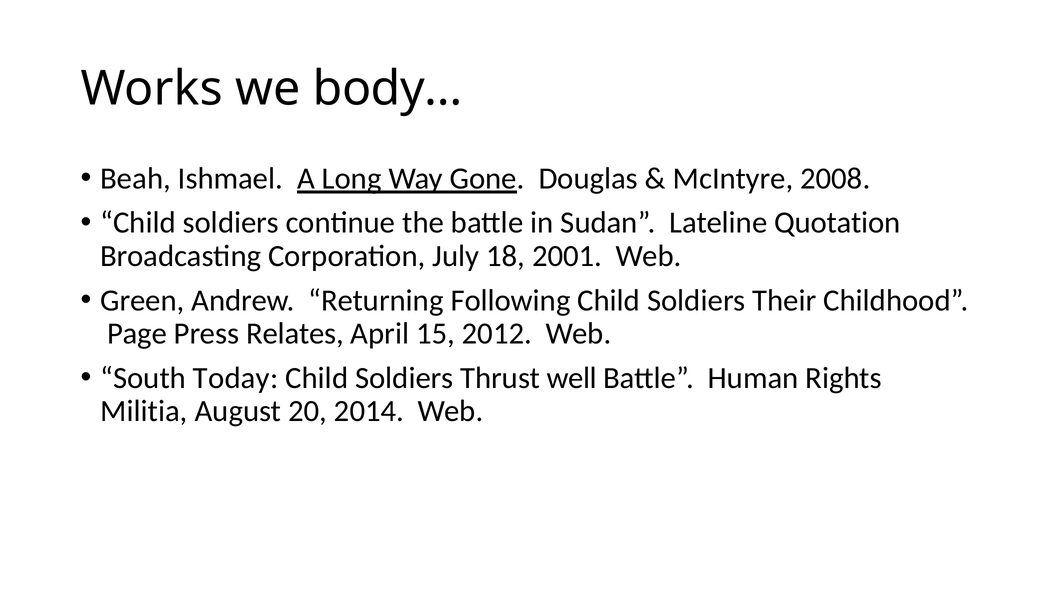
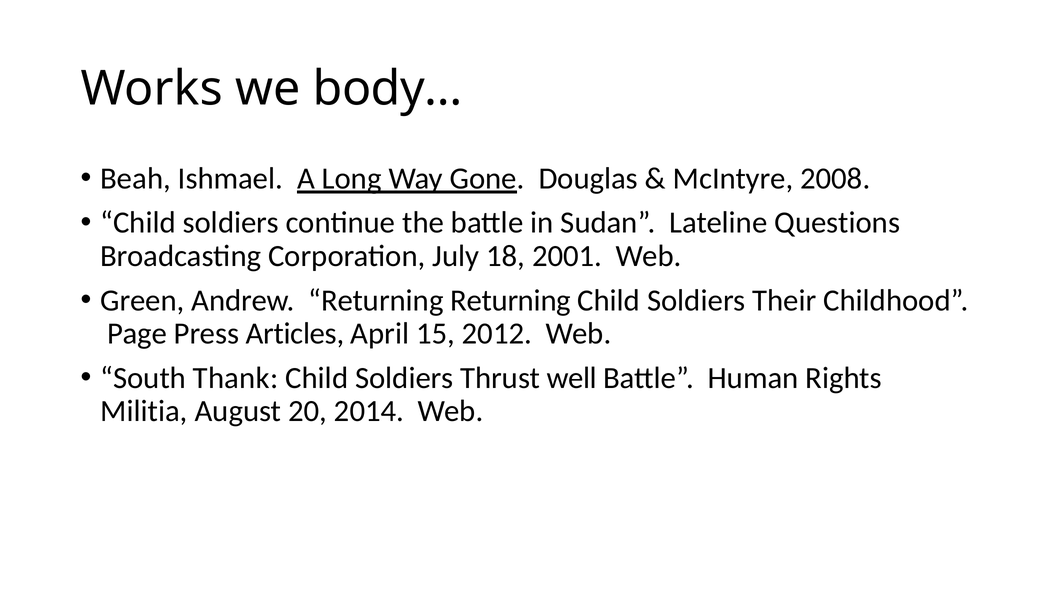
Quotation: Quotation -> Questions
Returning Following: Following -> Returning
Relates: Relates -> Articles
Today: Today -> Thank
